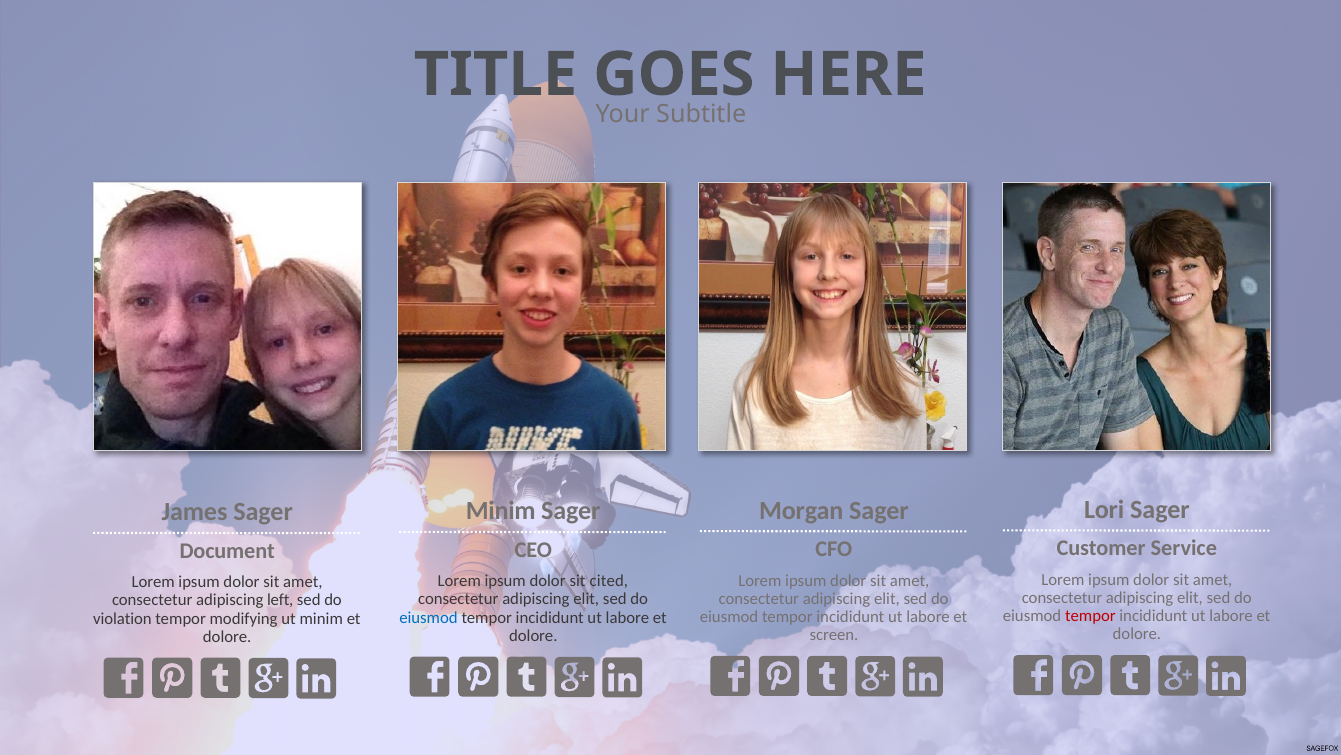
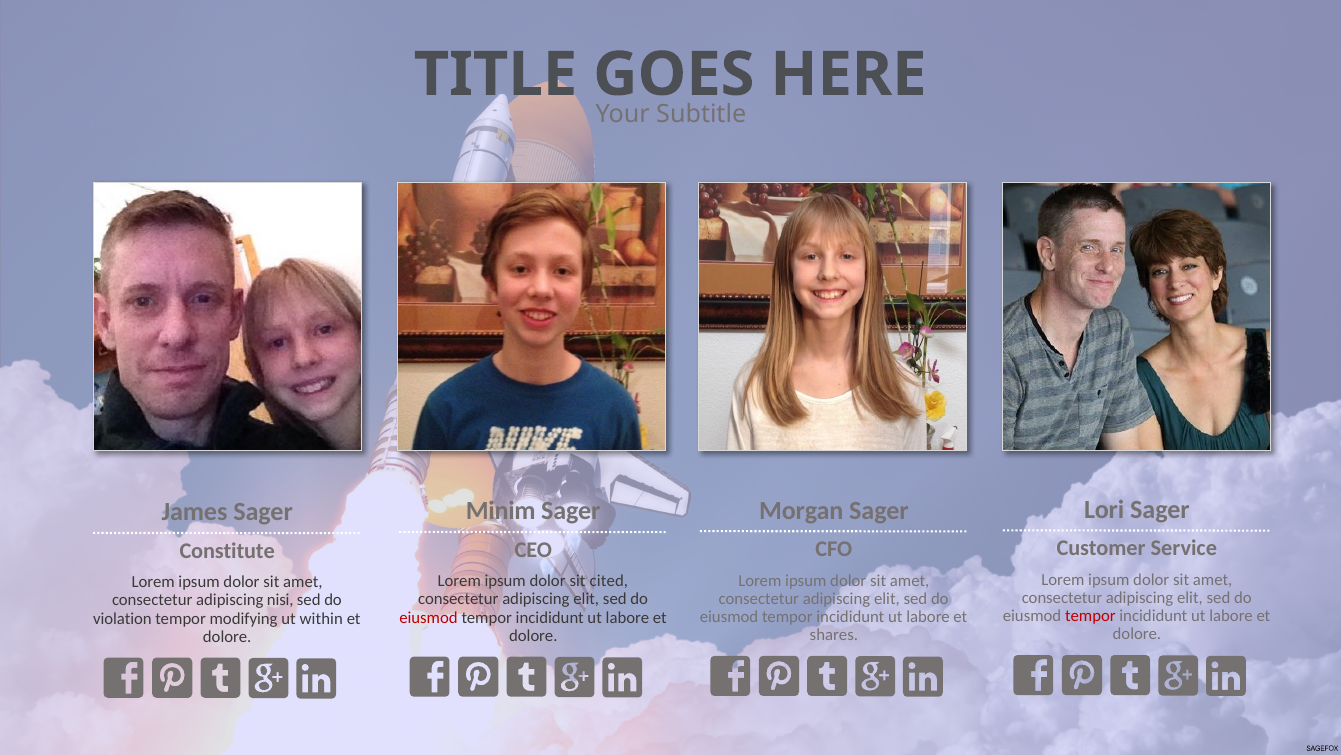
Document: Document -> Constitute
left: left -> nisi
eiusmod at (428, 617) colour: blue -> red
ut minim: minim -> within
screen: screen -> shares
